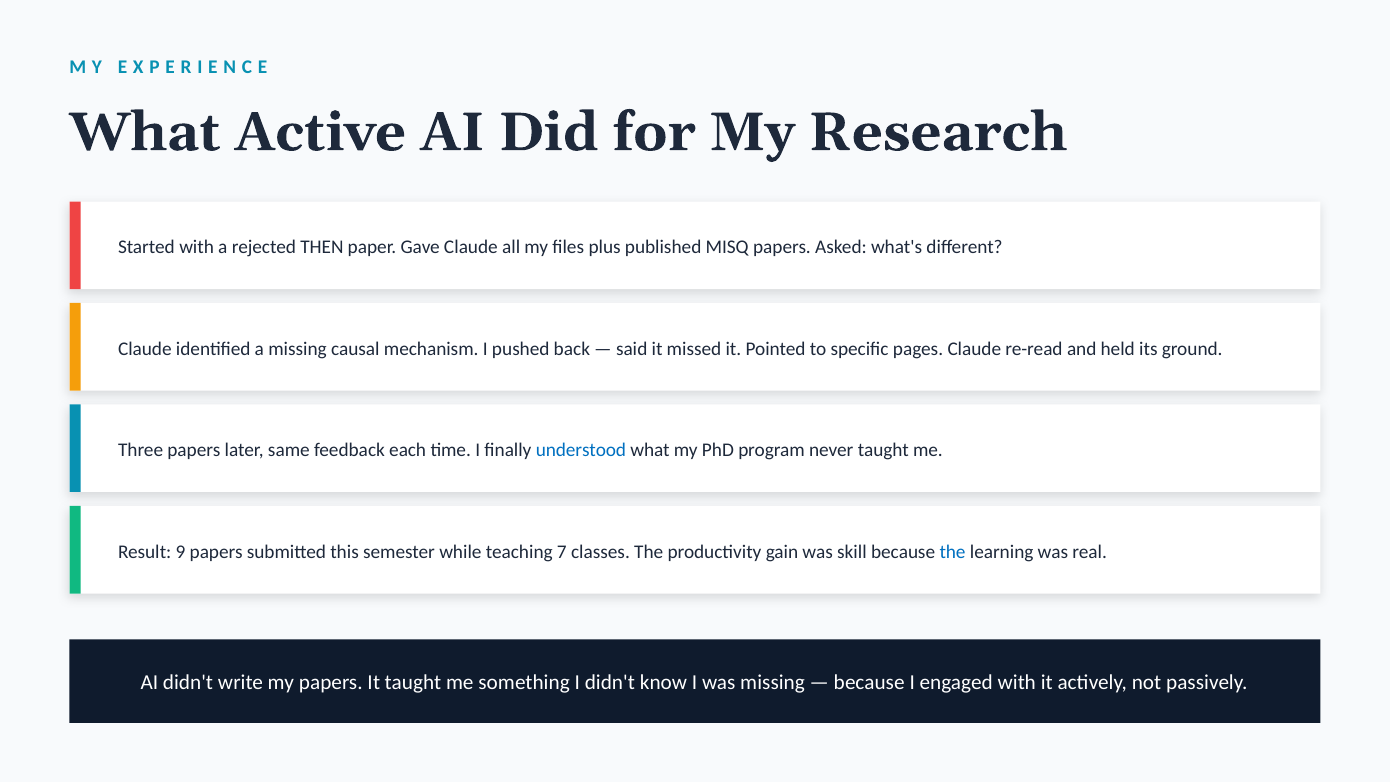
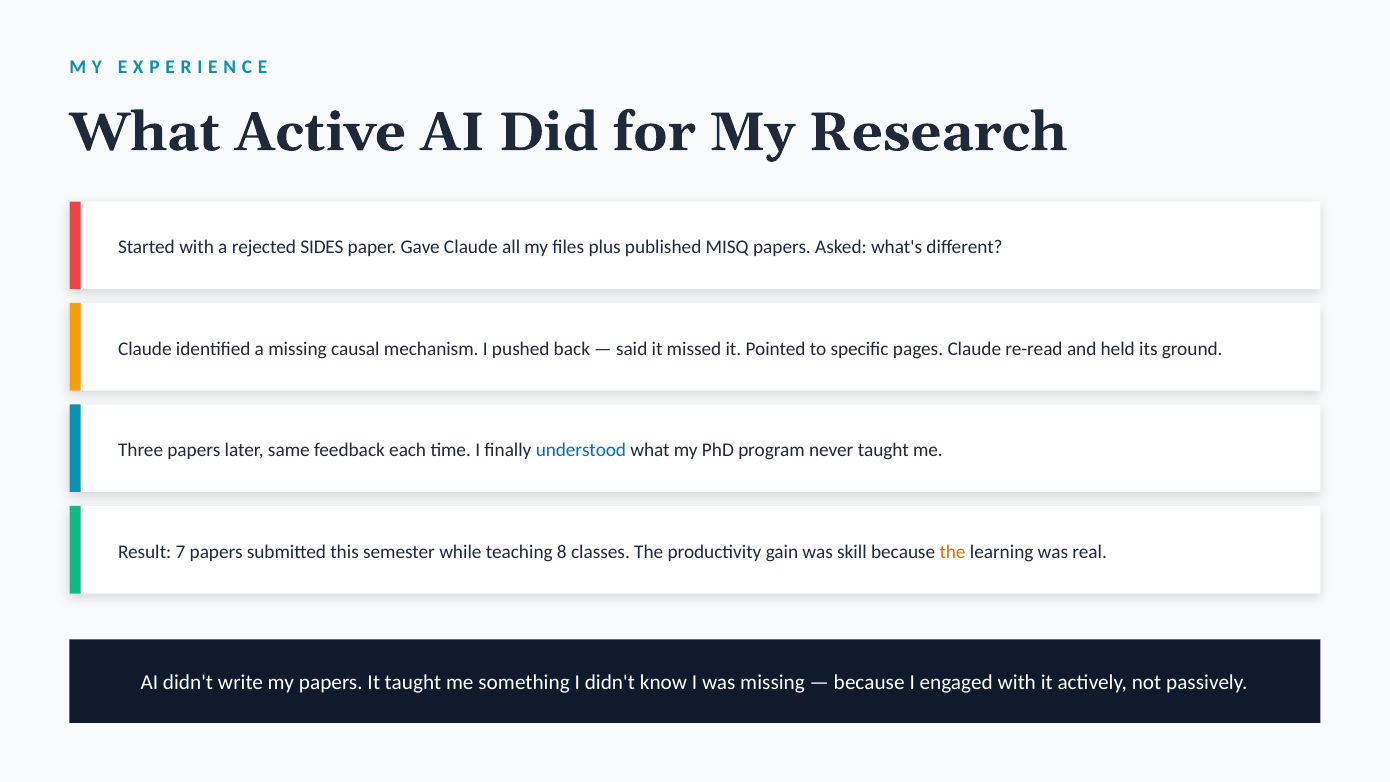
THEN: THEN -> SIDES
9: 9 -> 7
7: 7 -> 8
the at (953, 552) colour: blue -> orange
